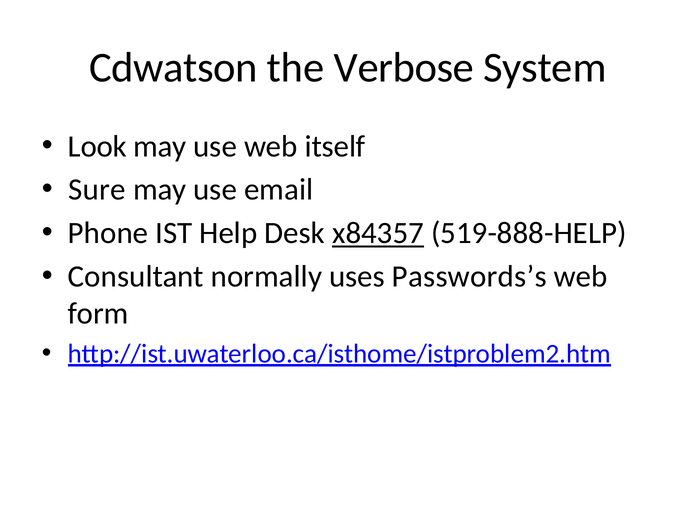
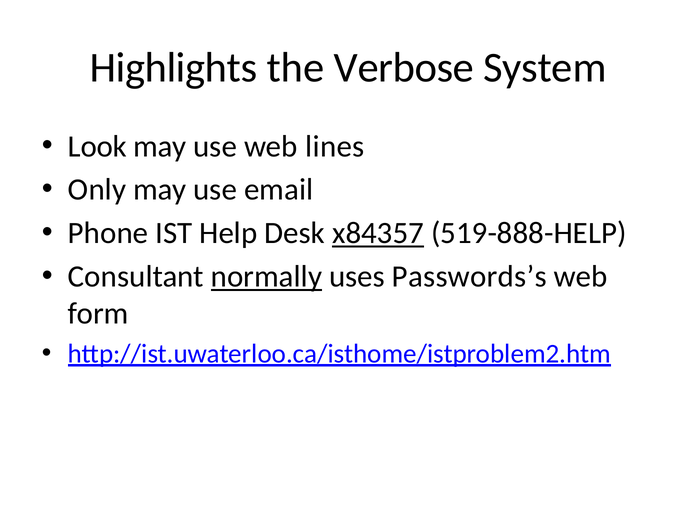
Cdwatson: Cdwatson -> Highlights
itself: itself -> lines
Sure: Sure -> Only
normally underline: none -> present
